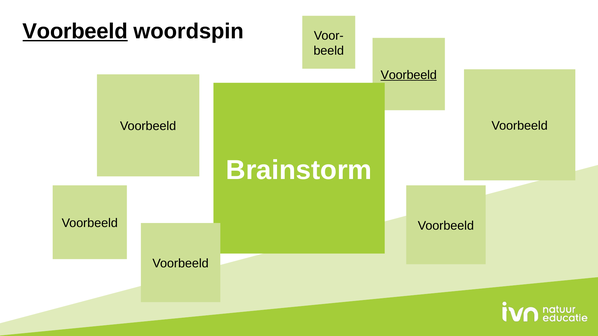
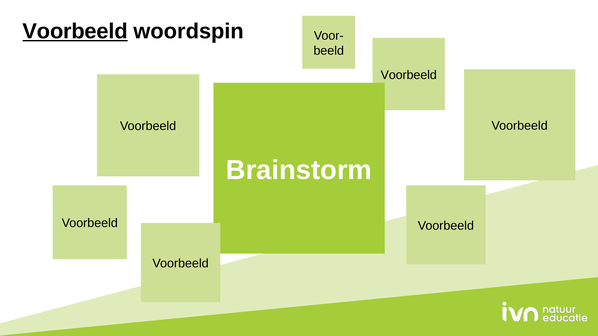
Voorbeeld at (409, 75) underline: present -> none
